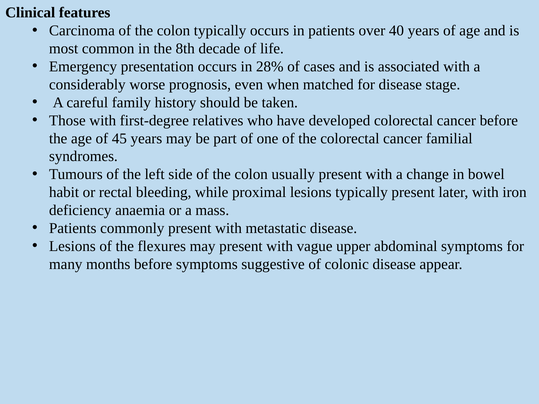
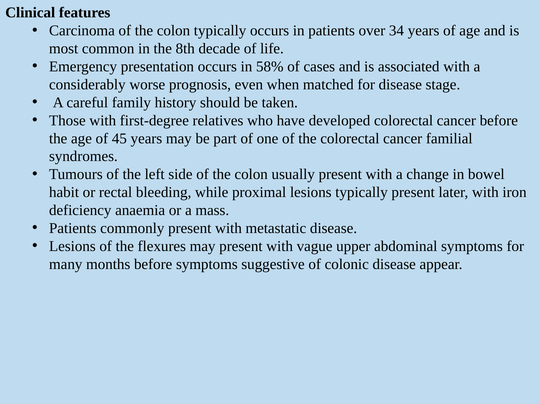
40: 40 -> 34
28%: 28% -> 58%
